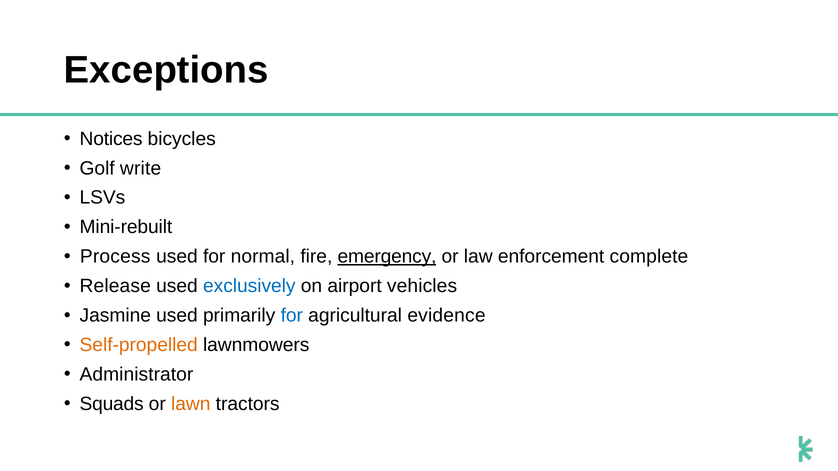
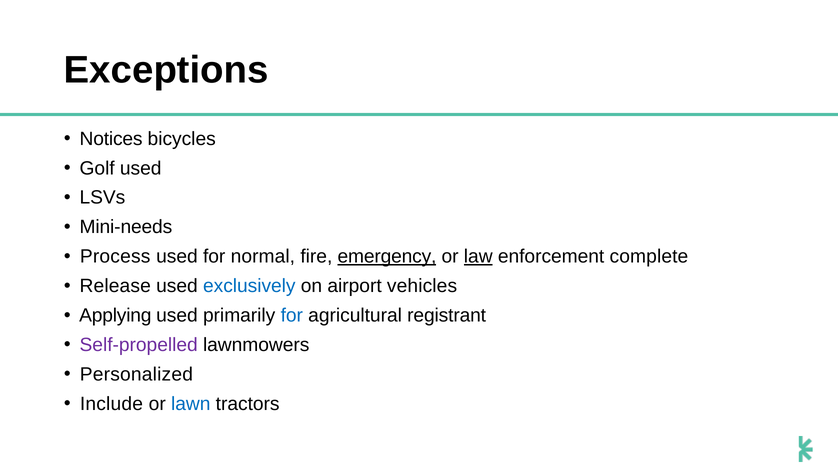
Golf write: write -> used
Mini-rebuilt: Mini-rebuilt -> Mini-needs
law underline: none -> present
Jasmine: Jasmine -> Applying
evidence: evidence -> registrant
Self-propelled colour: orange -> purple
Administrator: Administrator -> Personalized
Squads: Squads -> Include
lawn colour: orange -> blue
